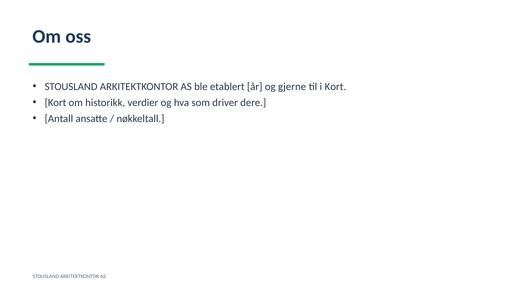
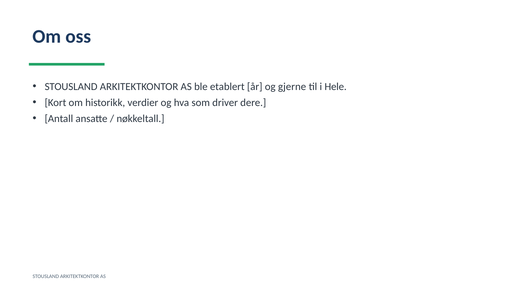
i Kort: Kort -> Hele
